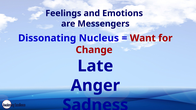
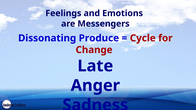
Nucleus: Nucleus -> Produce
Want: Want -> Cycle
